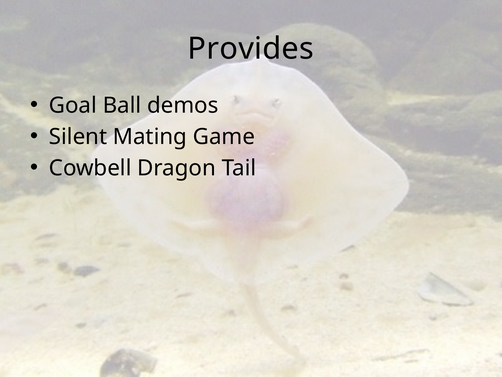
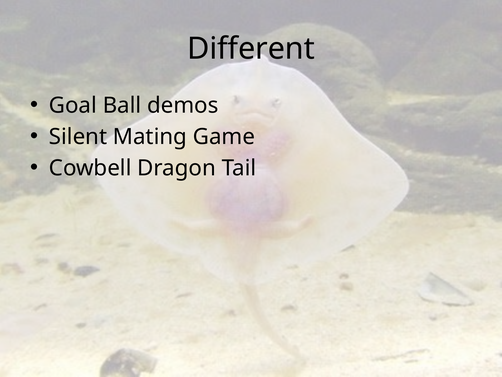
Provides: Provides -> Different
